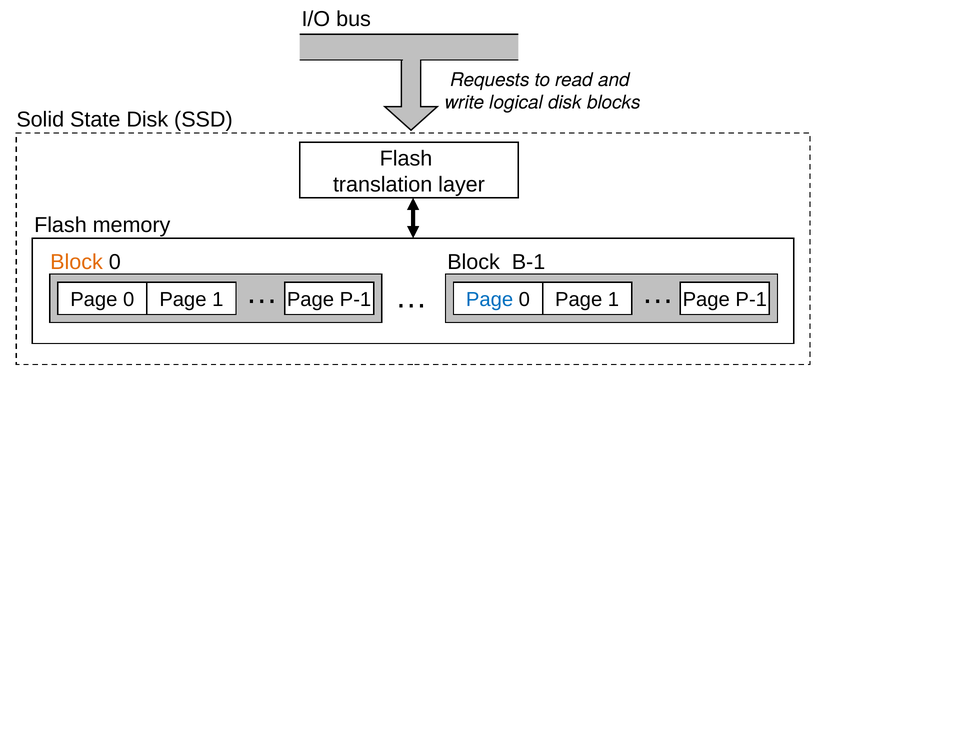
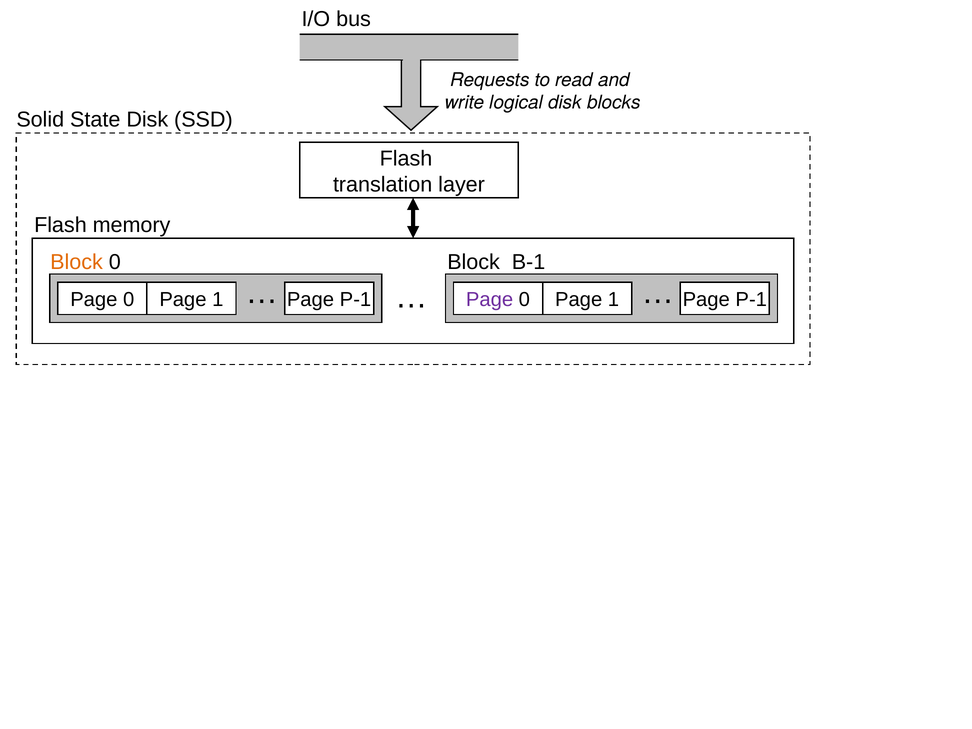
Page at (490, 300) colour: blue -> purple
